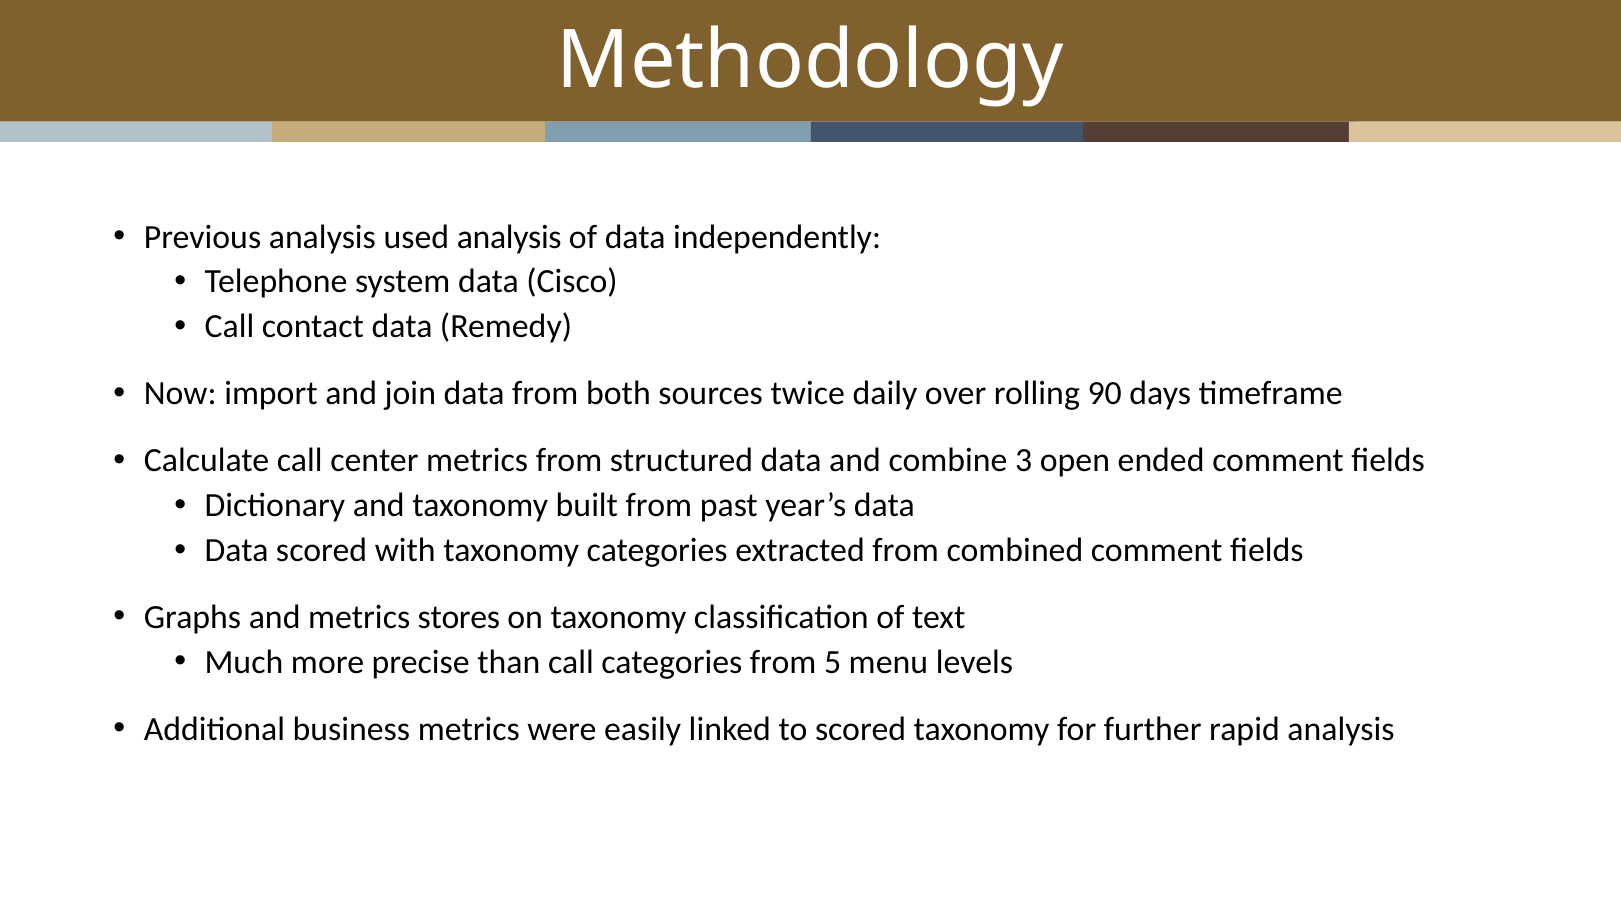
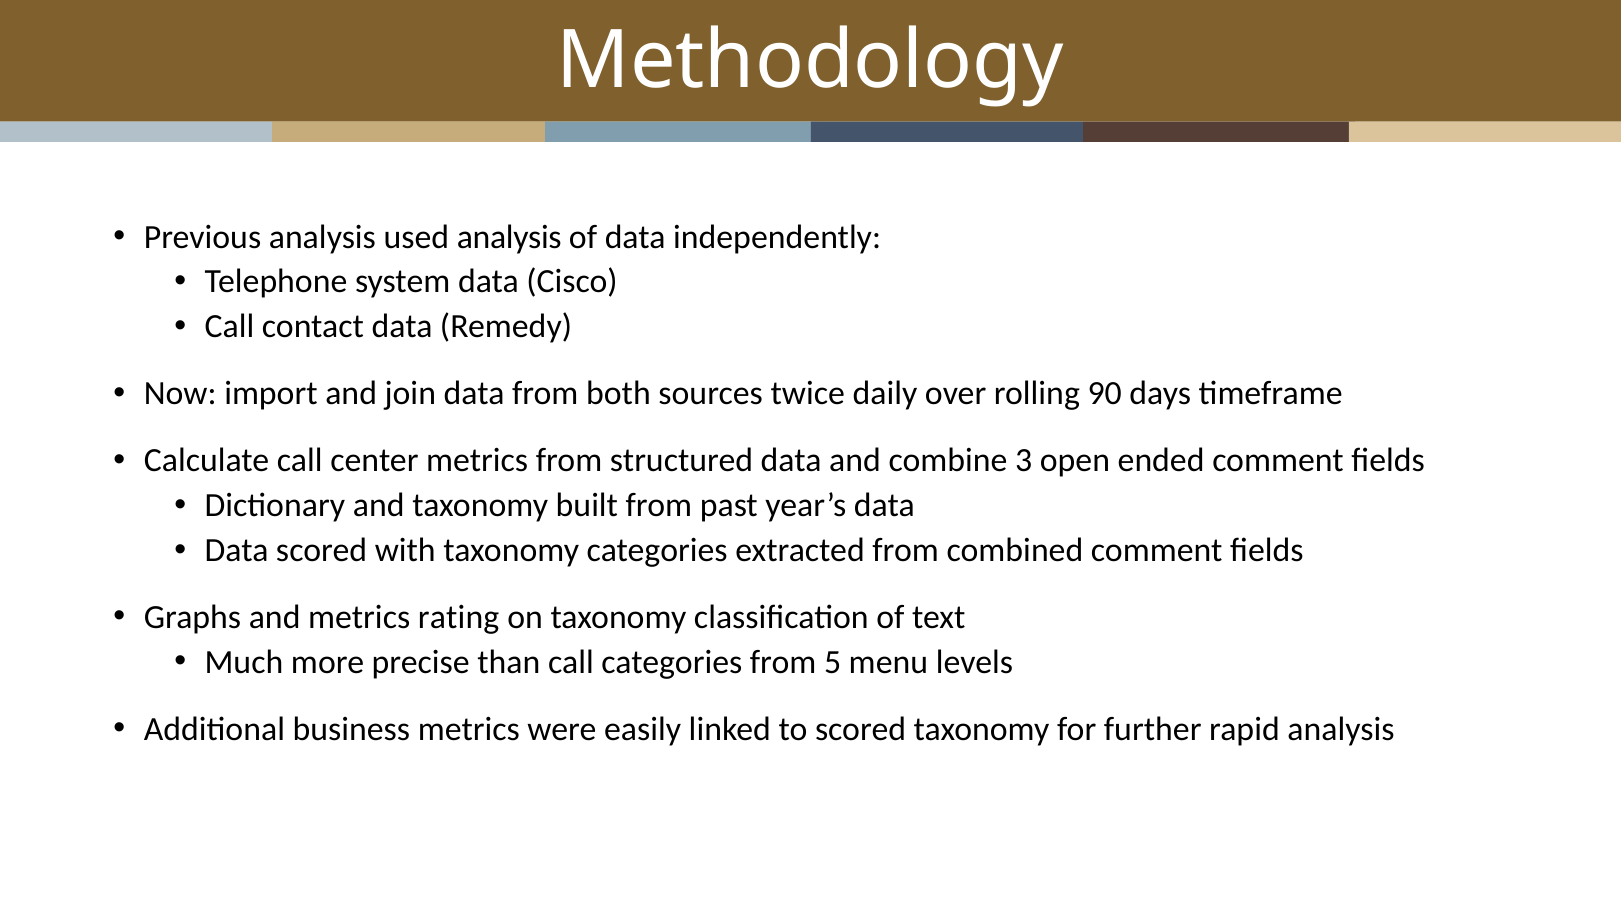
stores: stores -> rating
